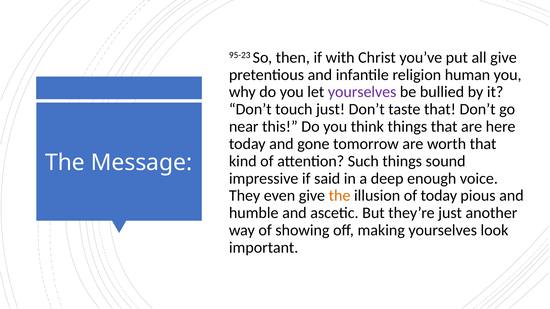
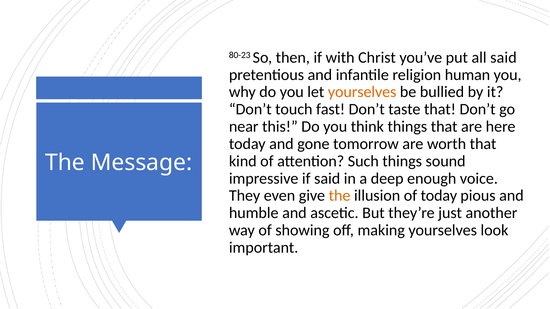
95-23: 95-23 -> 80-23
all give: give -> said
yourselves at (362, 92) colour: purple -> orange
touch just: just -> fast
